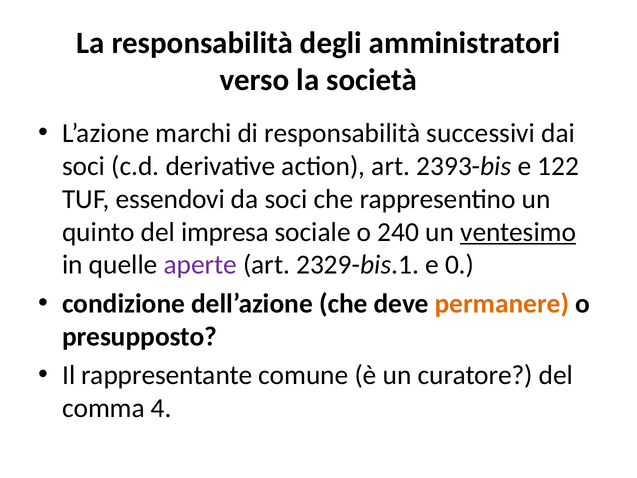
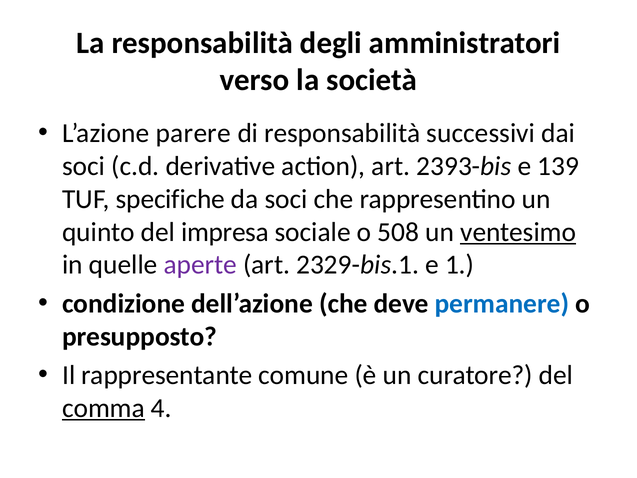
marchi: marchi -> parere
122: 122 -> 139
essendovi: essendovi -> specifiche
240: 240 -> 508
0: 0 -> 1
permanere colour: orange -> blue
comma underline: none -> present
